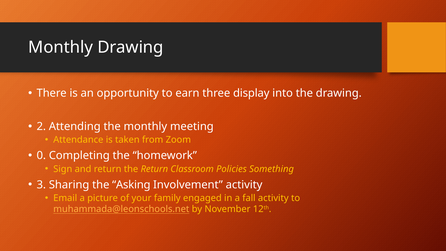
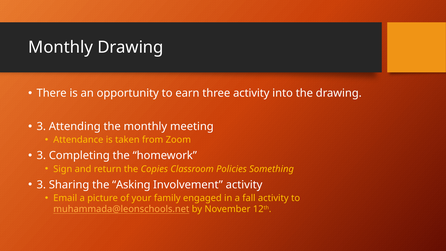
three display: display -> activity
2 at (41, 126): 2 -> 3
0 at (41, 156): 0 -> 3
the Return: Return -> Copies
